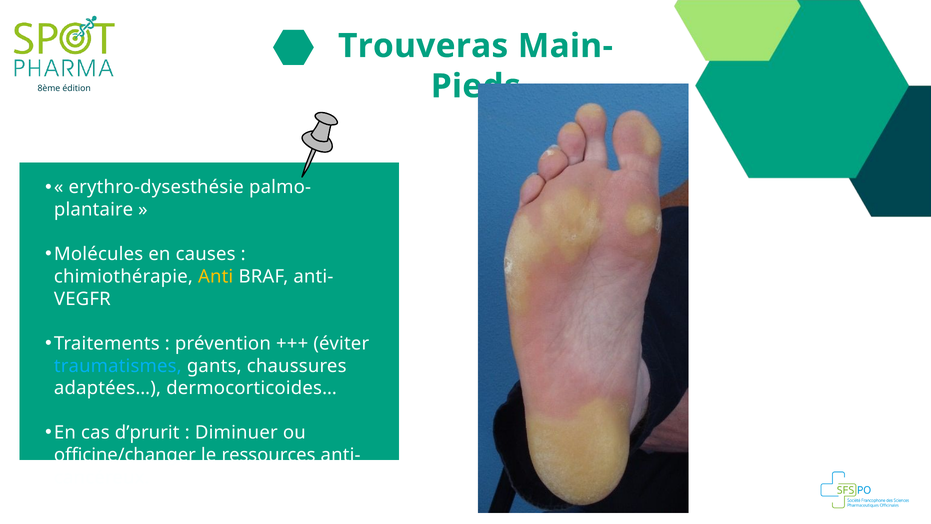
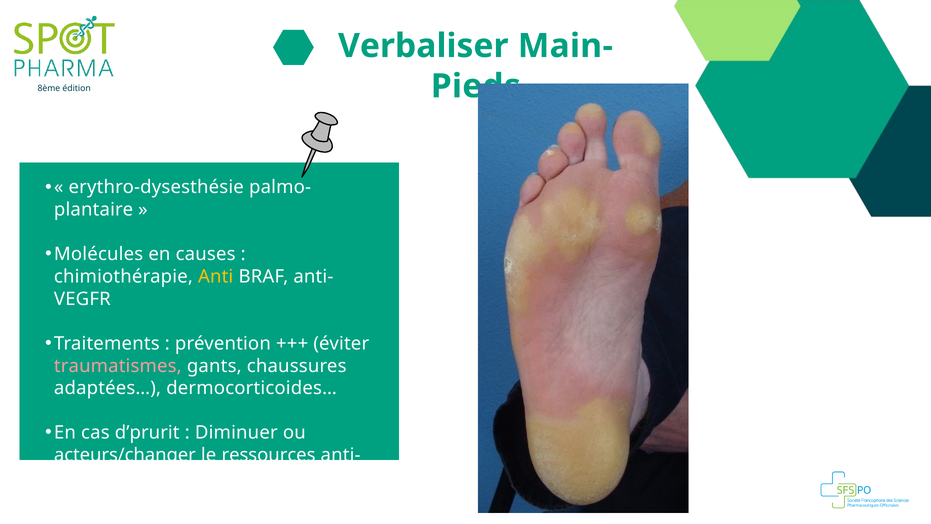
Trouveras: Trouveras -> Verbaliser
traumatismes colour: light blue -> pink
officine/changer: officine/changer -> acteurs/changer
